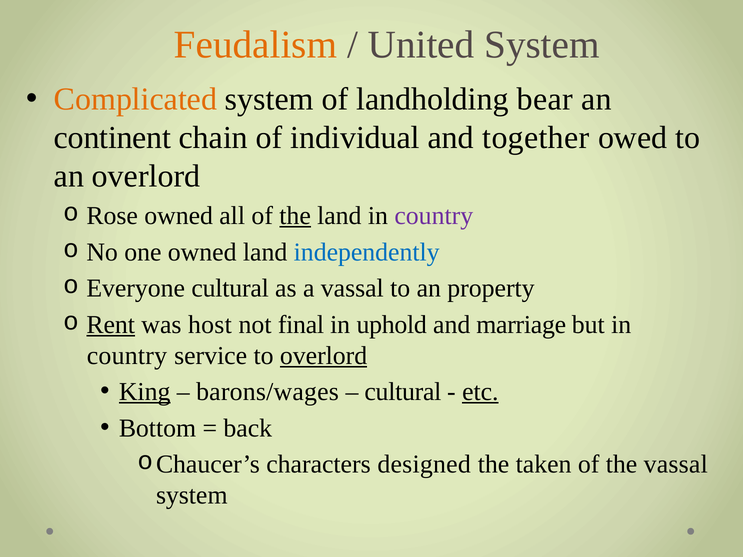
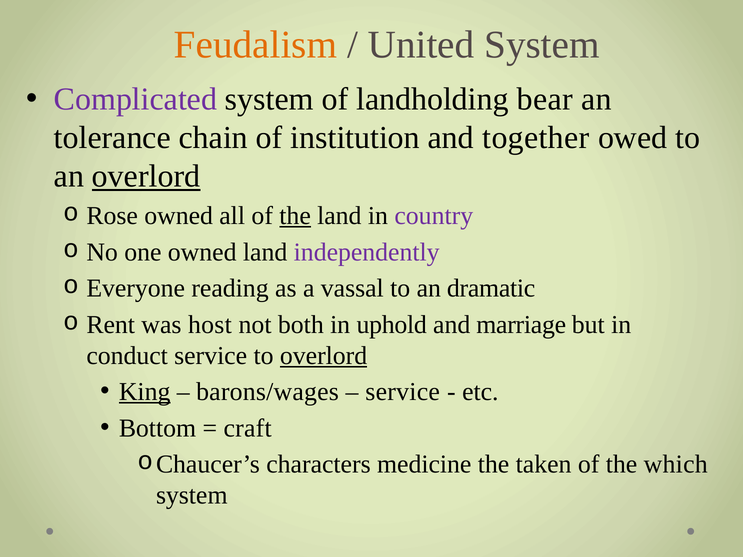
Complicated colour: orange -> purple
continent: continent -> tolerance
individual: individual -> institution
overlord at (146, 176) underline: none -> present
independently colour: blue -> purple
Everyone cultural: cultural -> reading
property: property -> dramatic
Rent underline: present -> none
final: final -> both
country at (127, 356): country -> conduct
cultural at (403, 392): cultural -> service
etc underline: present -> none
back: back -> craft
designed: designed -> medicine
the vassal: vassal -> which
